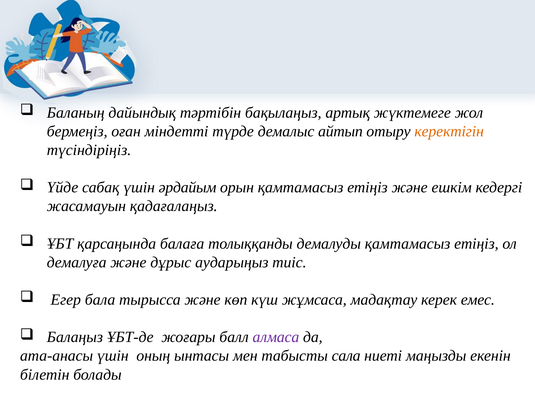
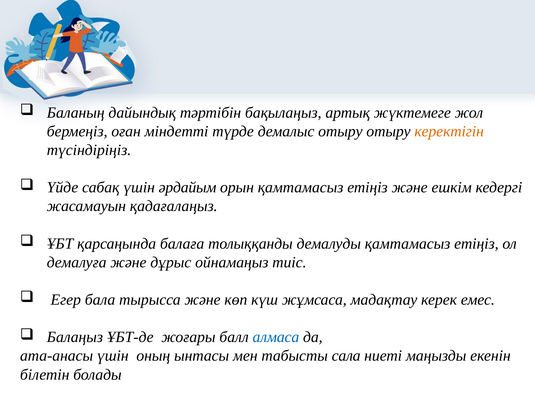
демалыс айтып: айтып -> отыру
аударыңыз: аударыңыз -> ойнамаңыз
алмаса colour: purple -> blue
